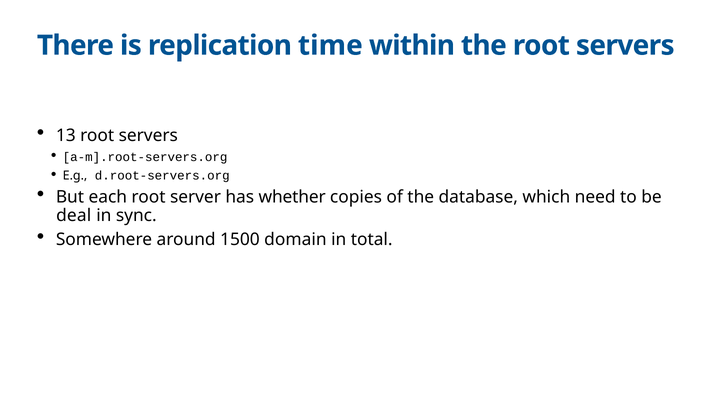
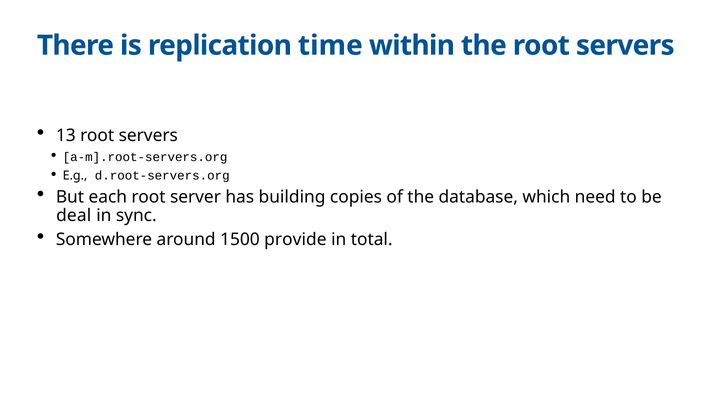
whether: whether -> building
domain: domain -> provide
